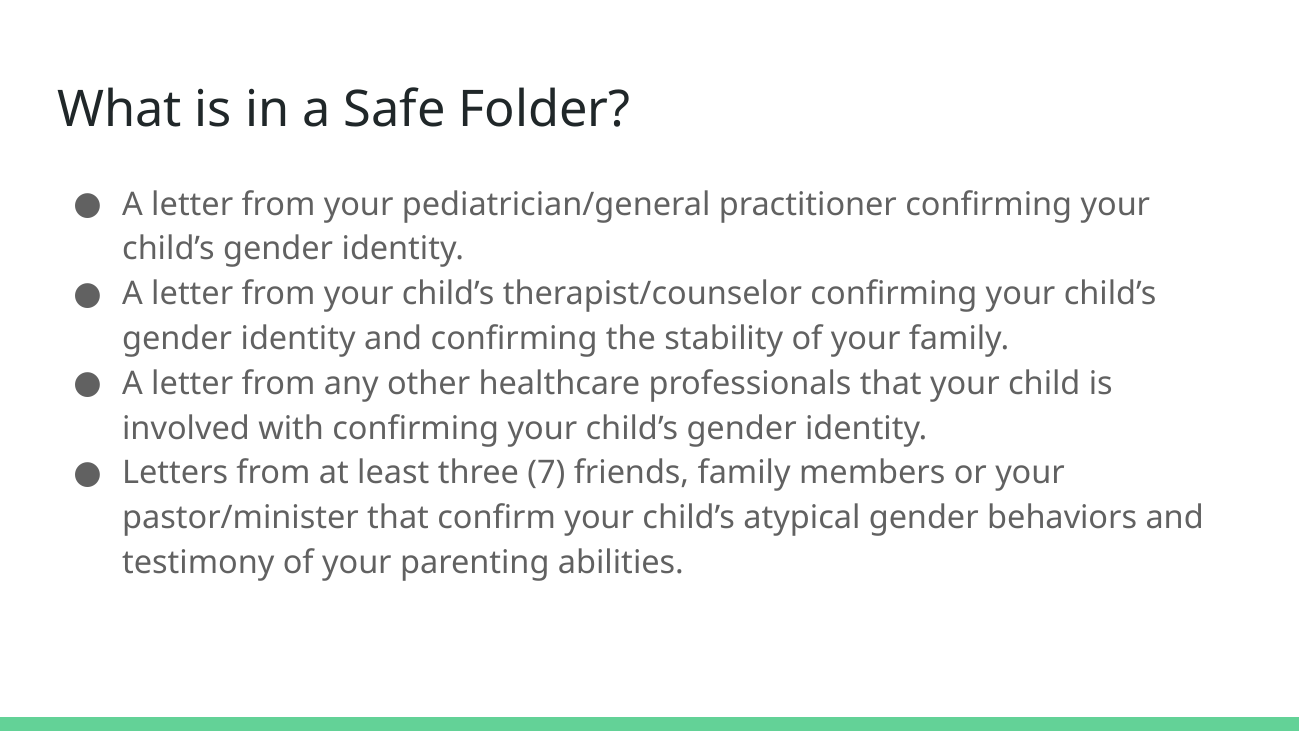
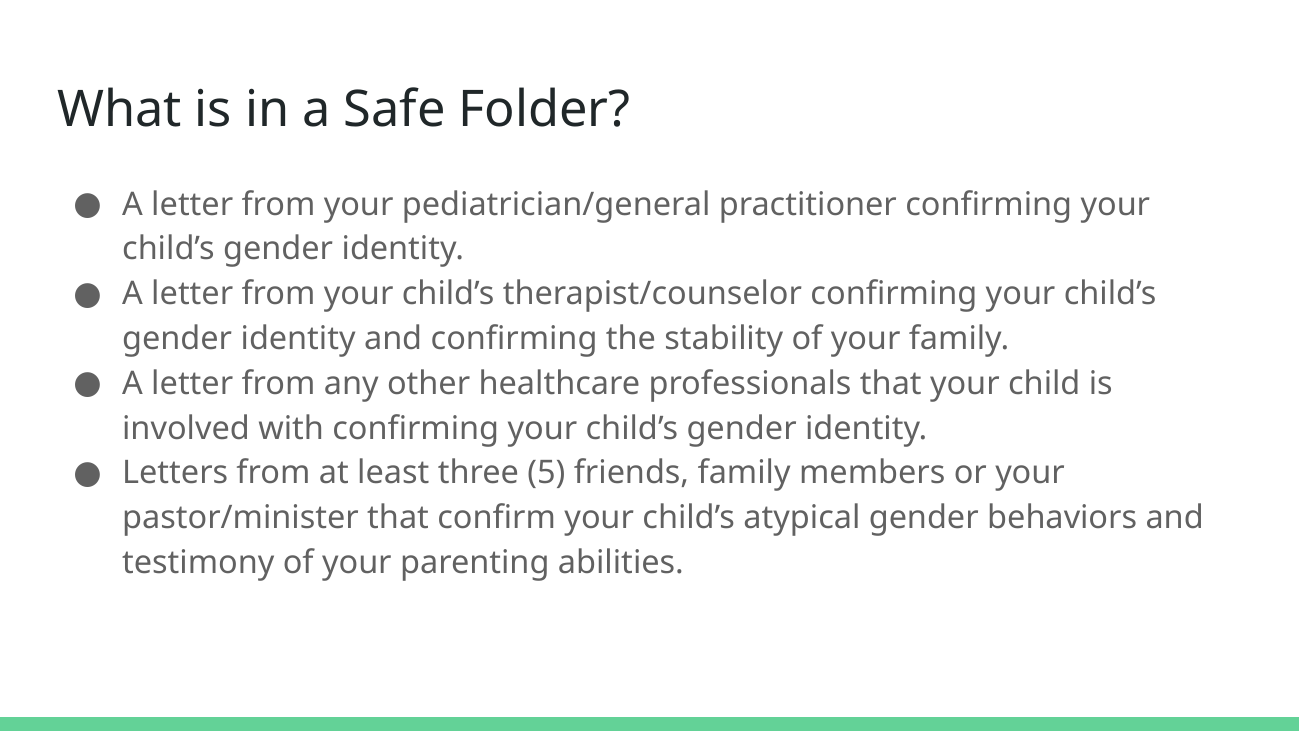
7: 7 -> 5
